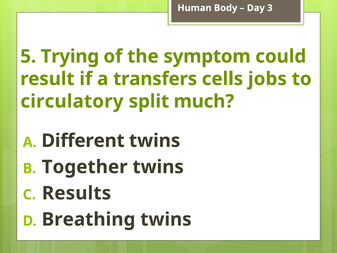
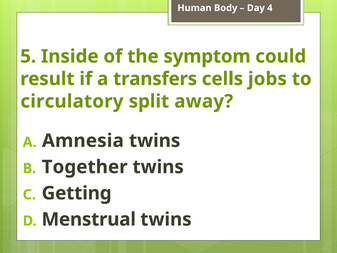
3: 3 -> 4
Trying: Trying -> Inside
much: much -> away
Different: Different -> Amnesia
Results: Results -> Getting
Breathing: Breathing -> Menstrual
